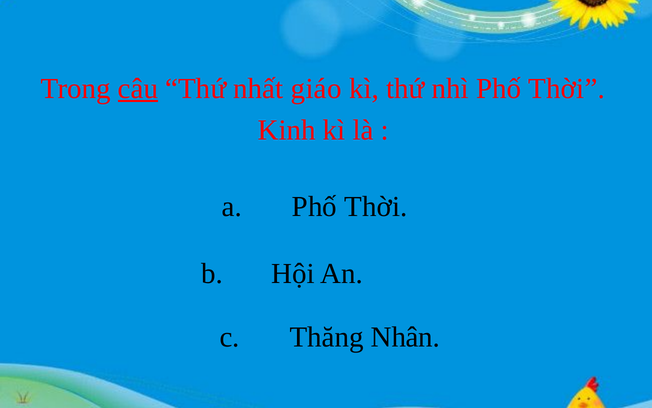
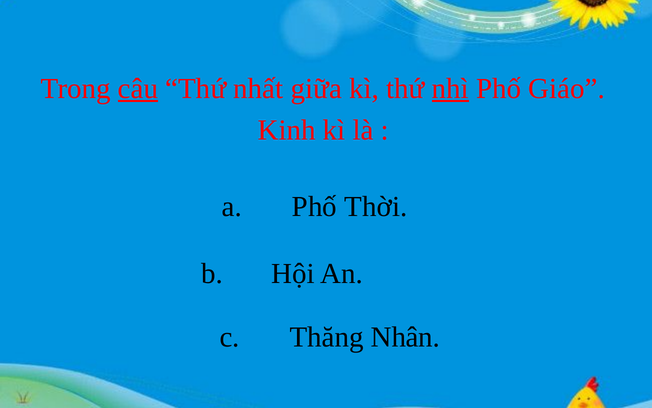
giáo: giáo -> giữa
nhì underline: none -> present
Thời at (567, 88): Thời -> Giáo
